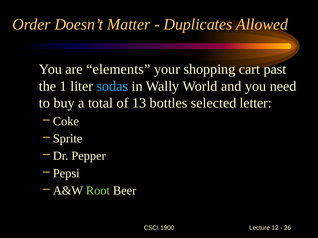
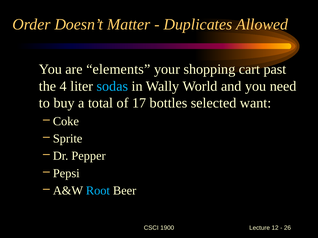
1: 1 -> 4
13: 13 -> 17
letter: letter -> want
Root colour: light green -> light blue
